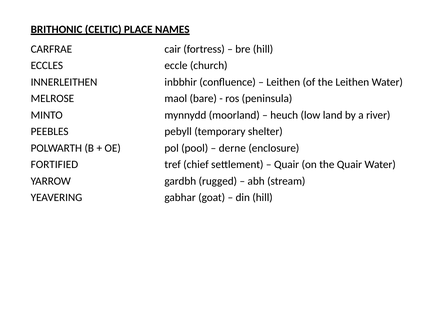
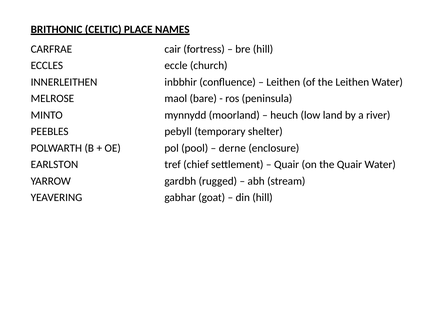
FORTIFIED: FORTIFIED -> EARLSTON
